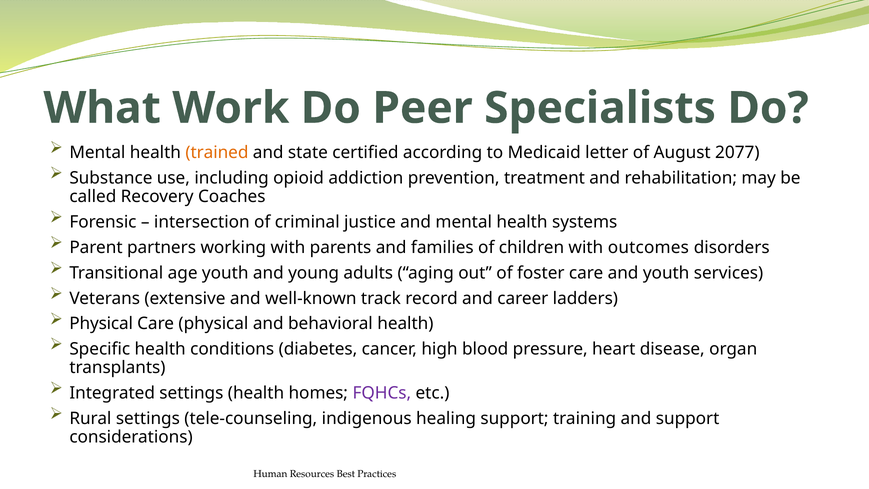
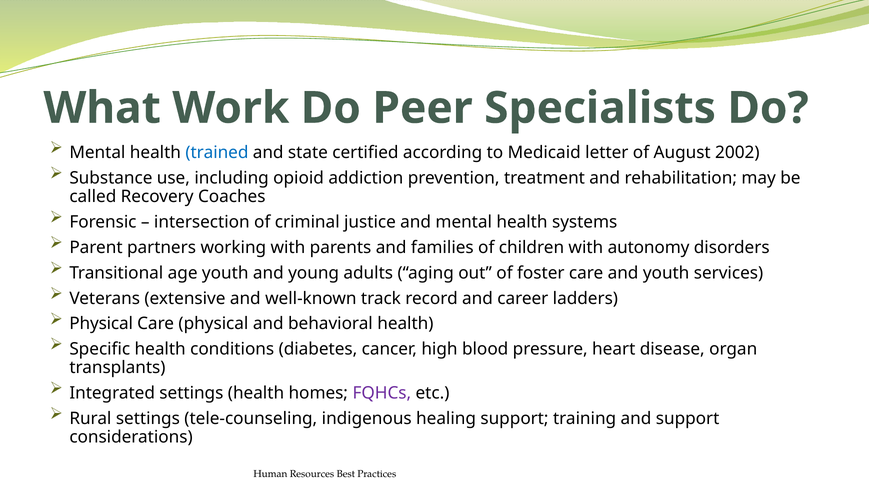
trained colour: orange -> blue
2077: 2077 -> 2002
outcomes: outcomes -> autonomy
